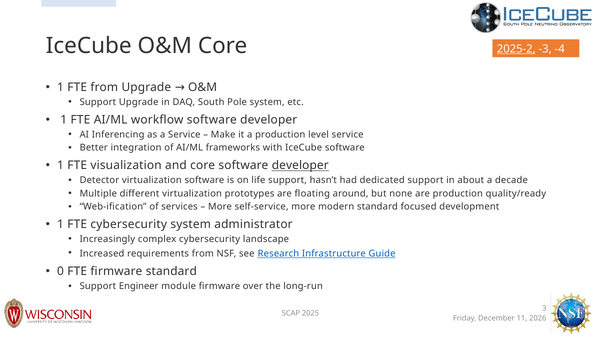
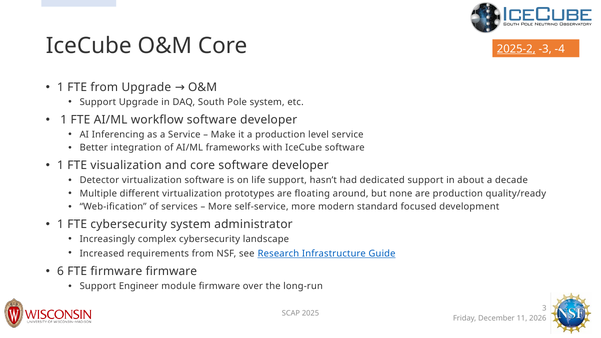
developer at (300, 166) underline: present -> none
0: 0 -> 6
firmware standard: standard -> firmware
